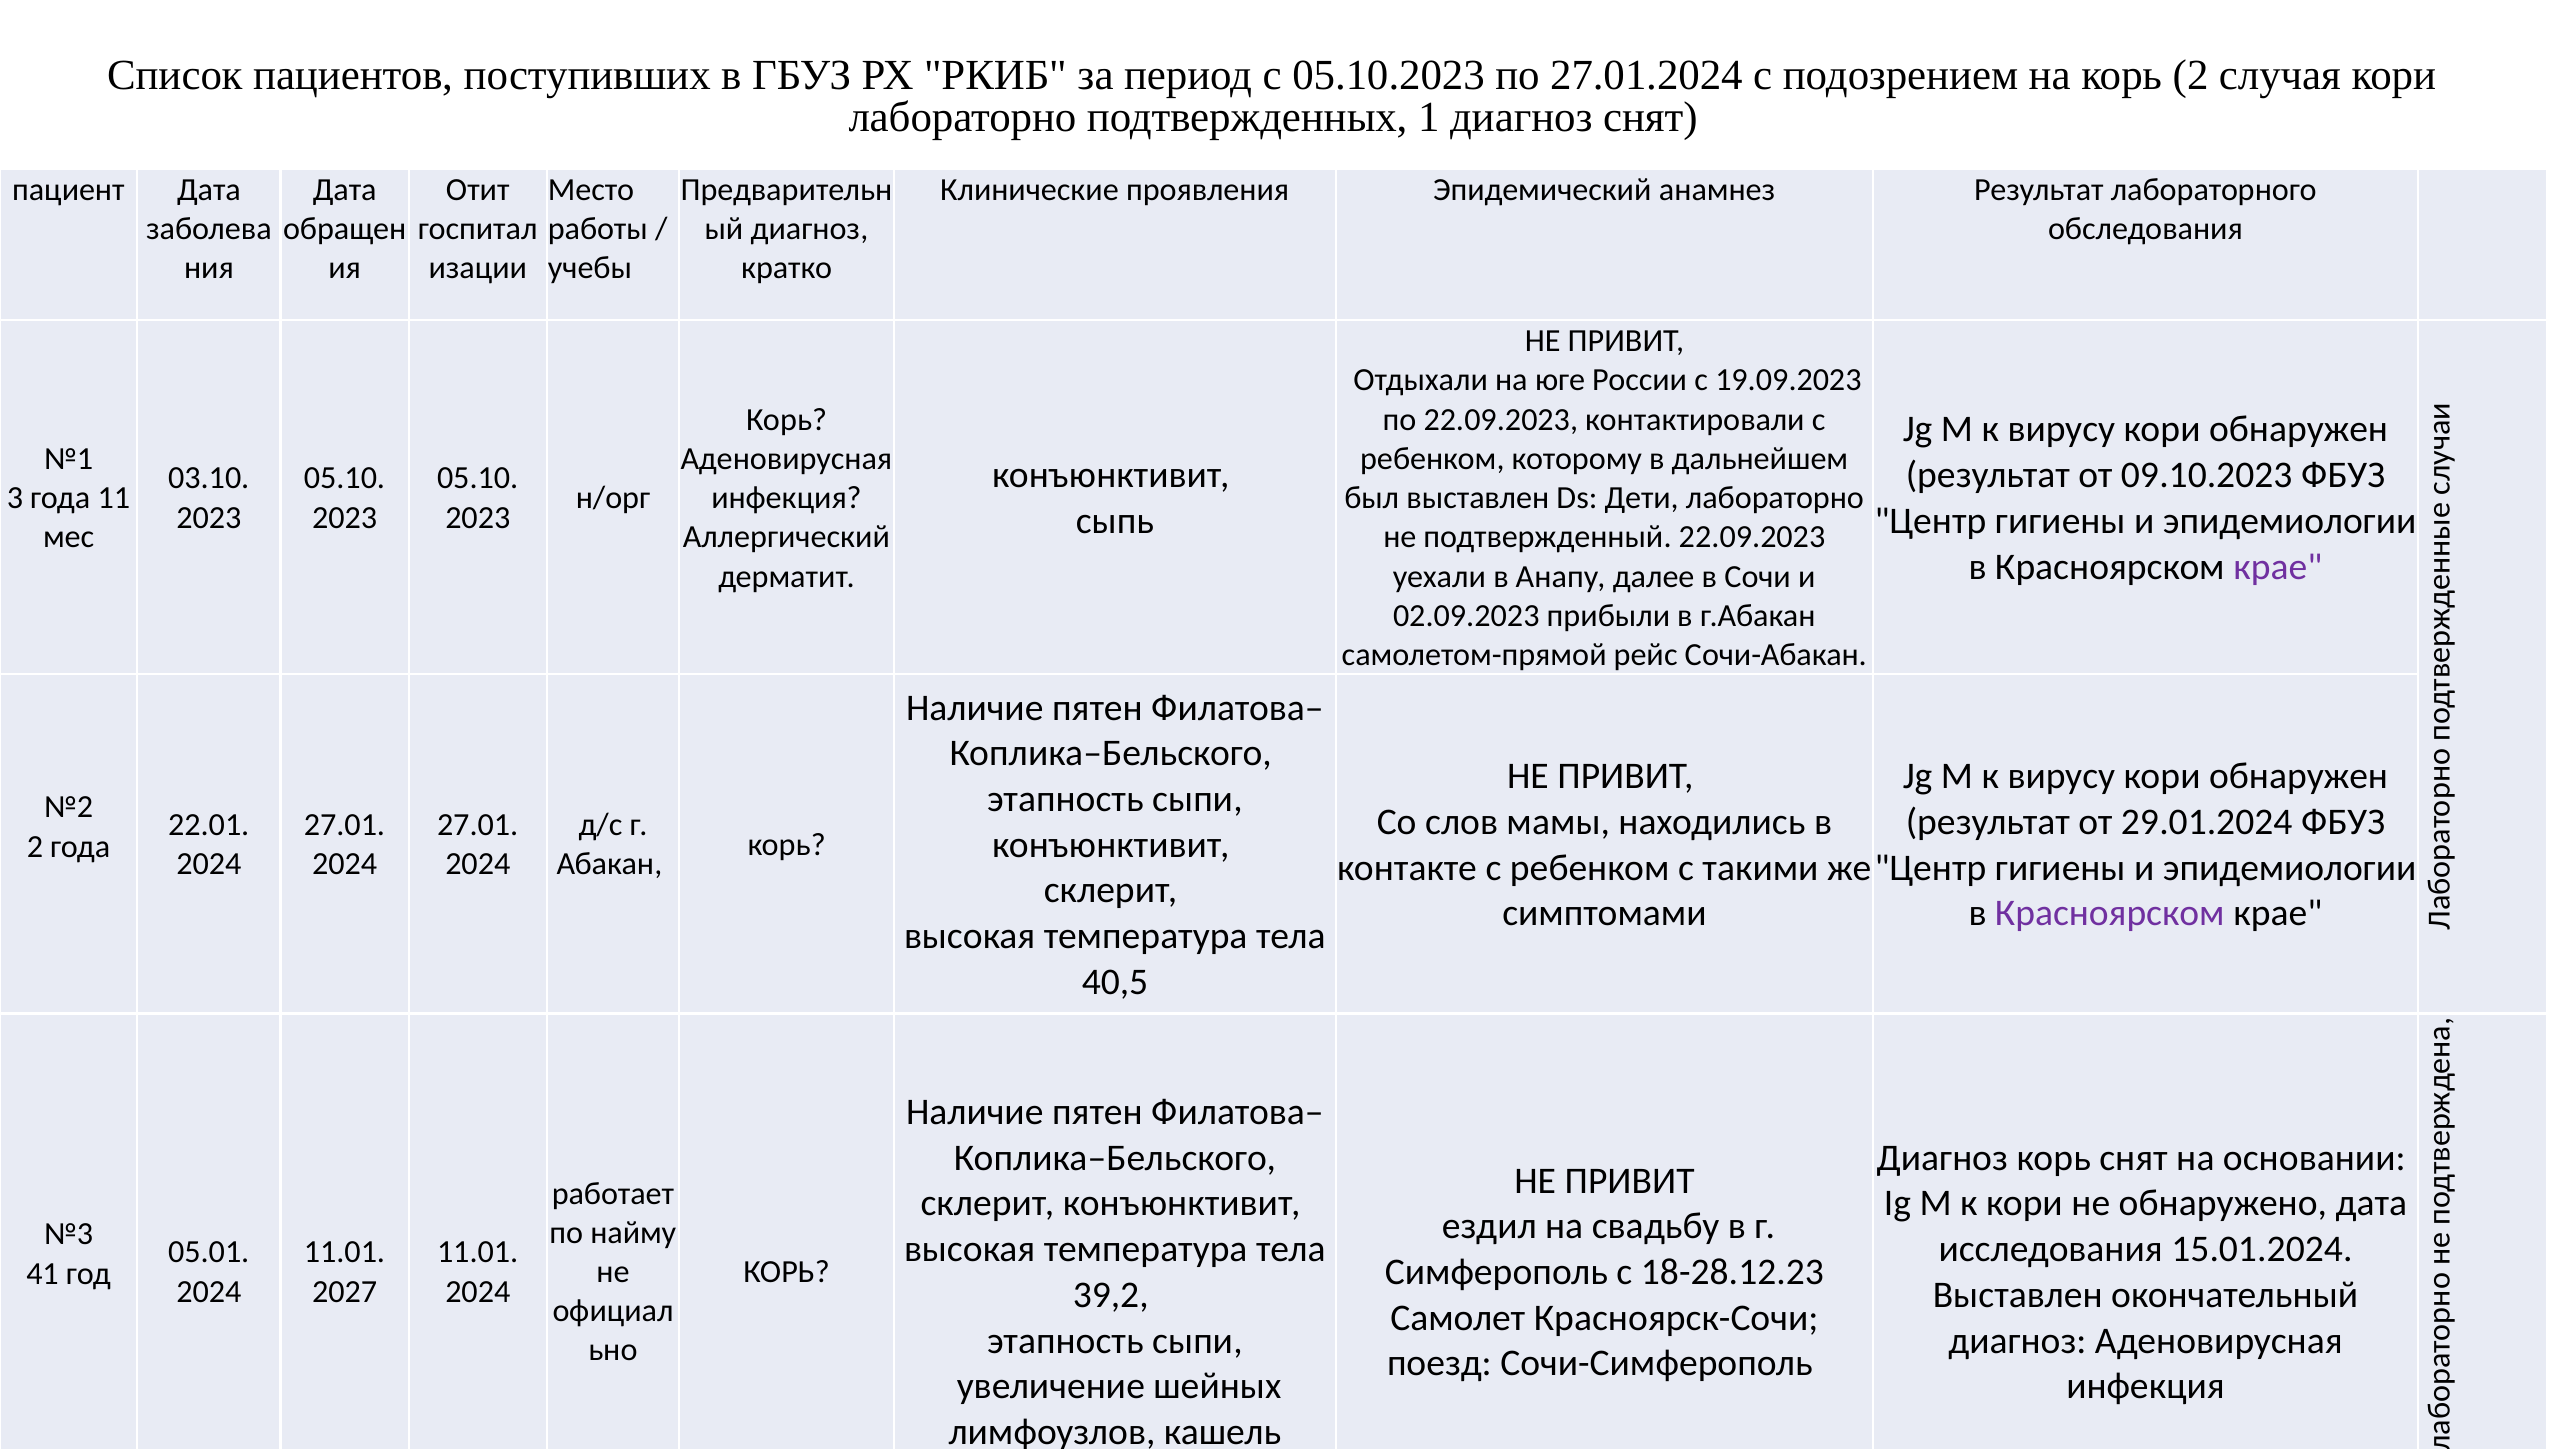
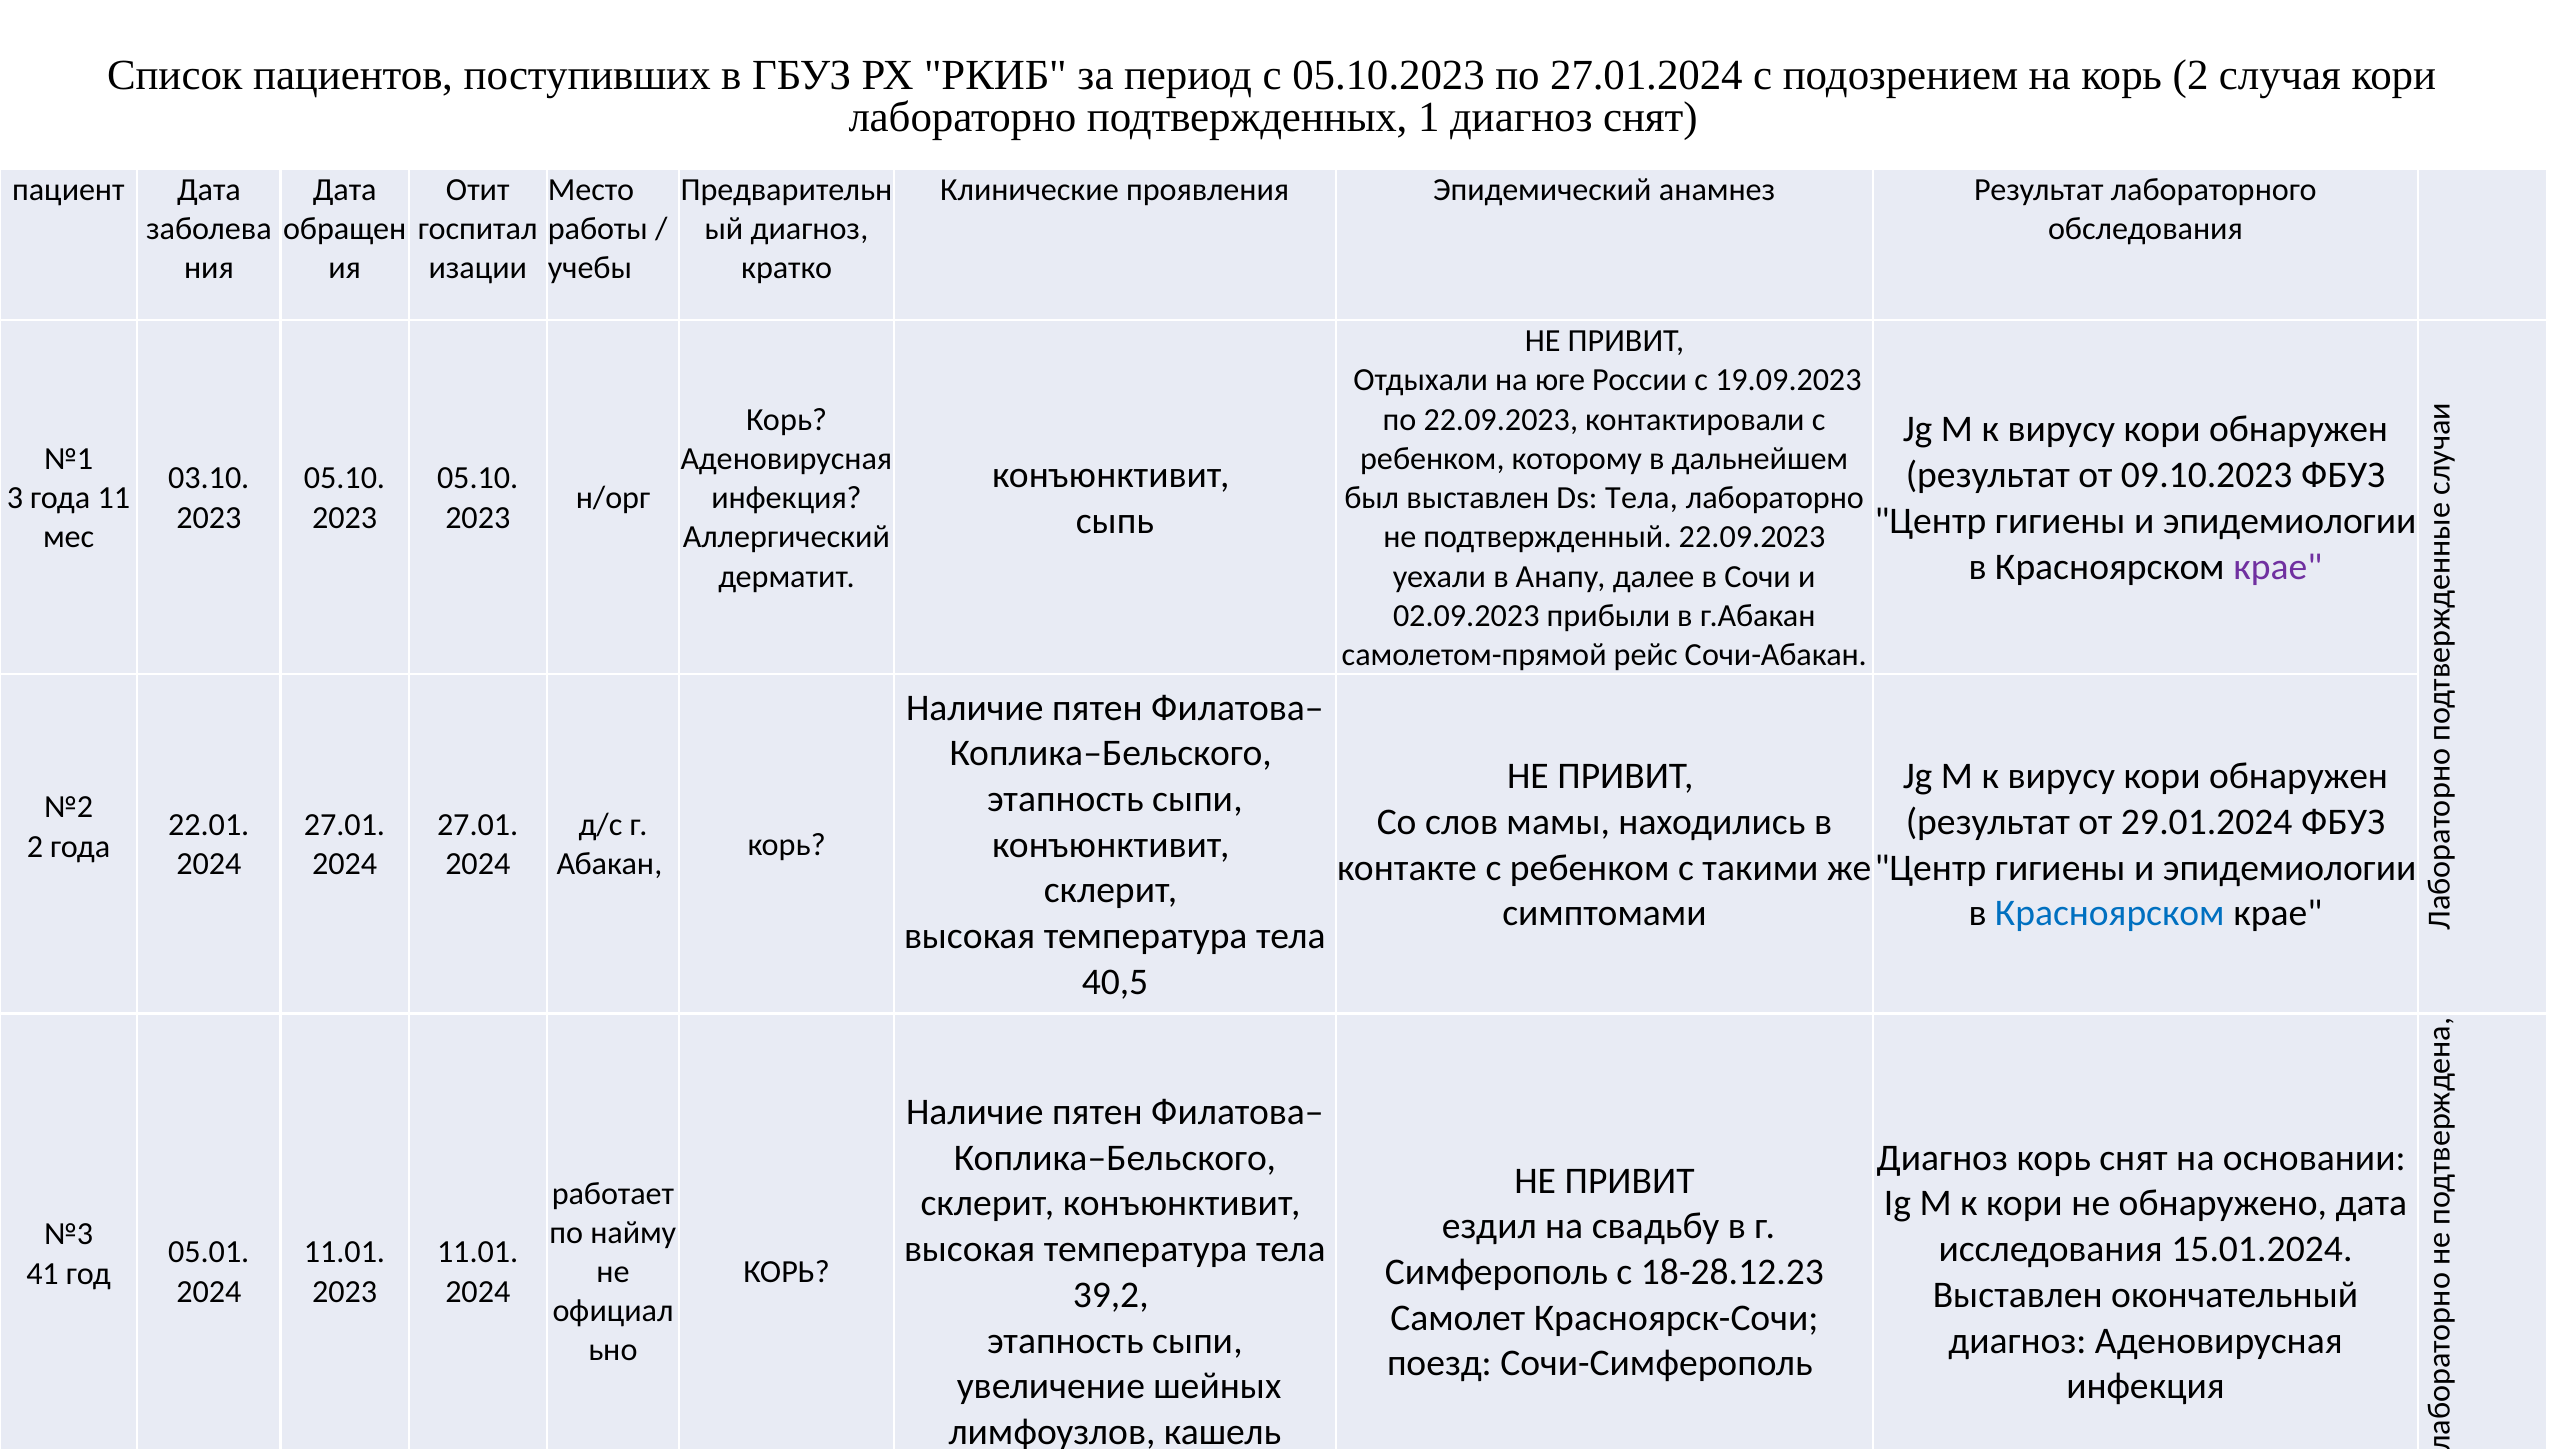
Ds Дети: Дети -> Тела
Красноярском at (2110, 913) colour: purple -> blue
2027 at (345, 1291): 2027 -> 2023
